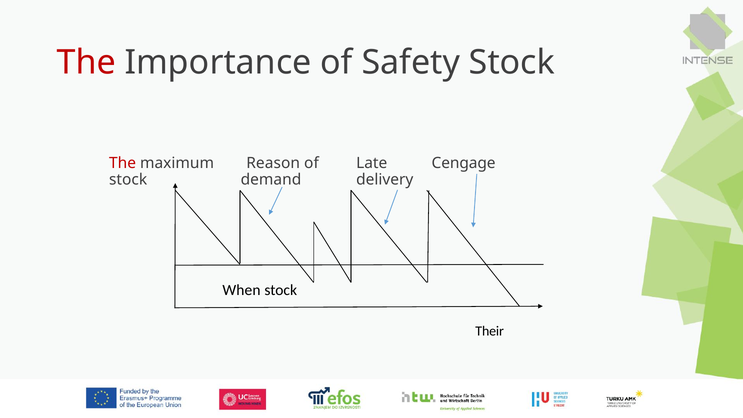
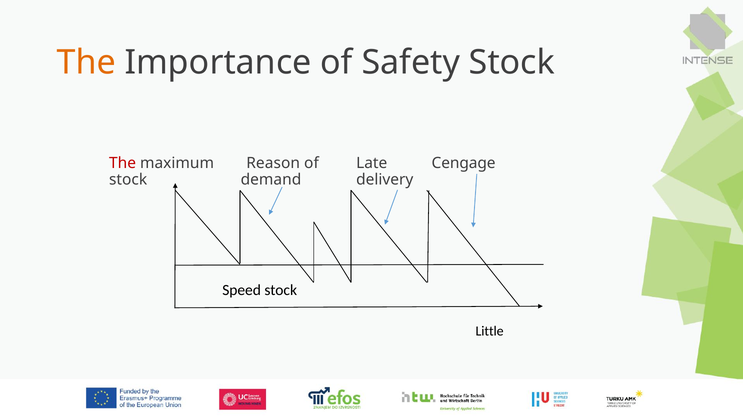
The at (86, 62) colour: red -> orange
When: When -> Speed
Their: Their -> Little
